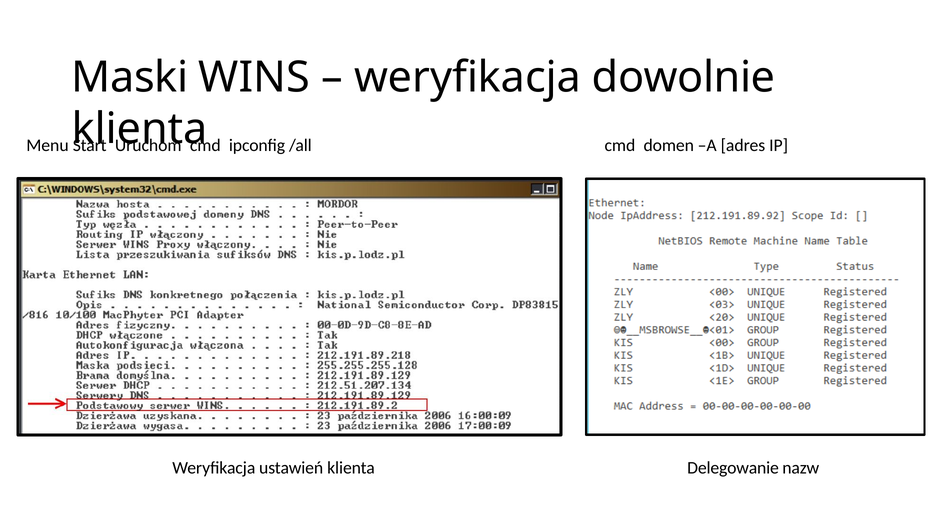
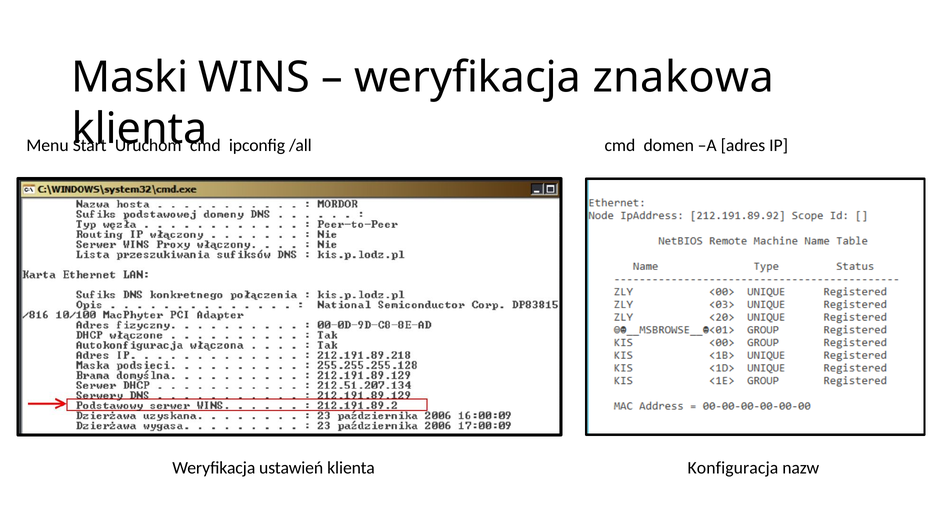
dowolnie: dowolnie -> znakowa
Delegowanie: Delegowanie -> Konfiguracja
